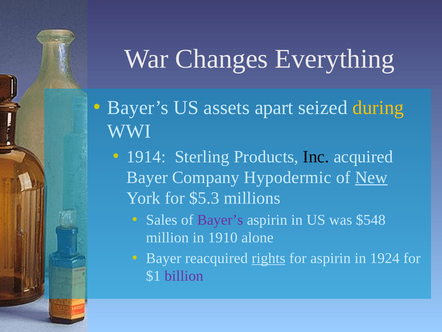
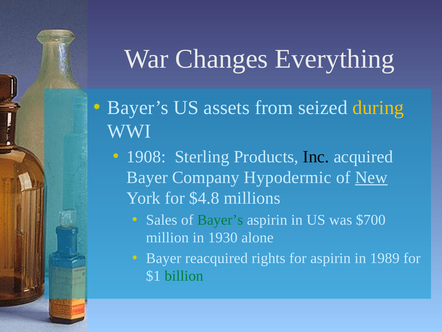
apart: apart -> from
1914: 1914 -> 1908
$5.3: $5.3 -> $4.8
Bayer’s at (220, 220) colour: purple -> green
$548: $548 -> $700
1910: 1910 -> 1930
rights underline: present -> none
1924: 1924 -> 1989
billion colour: purple -> green
